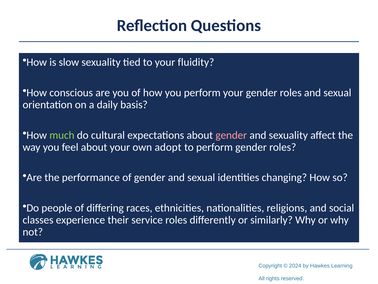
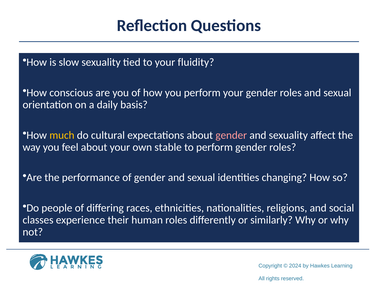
much colour: light green -> yellow
adopt: adopt -> stable
service: service -> human
